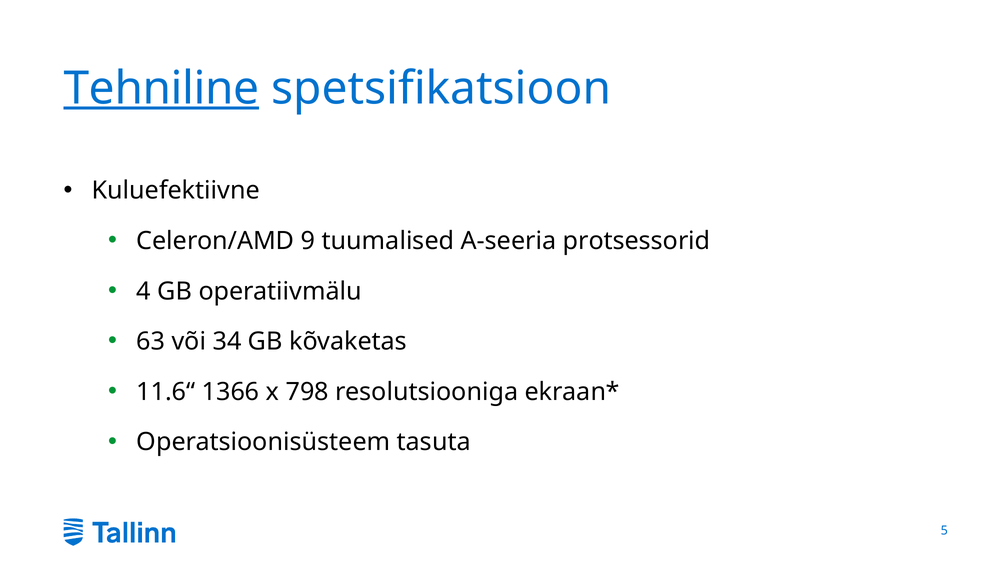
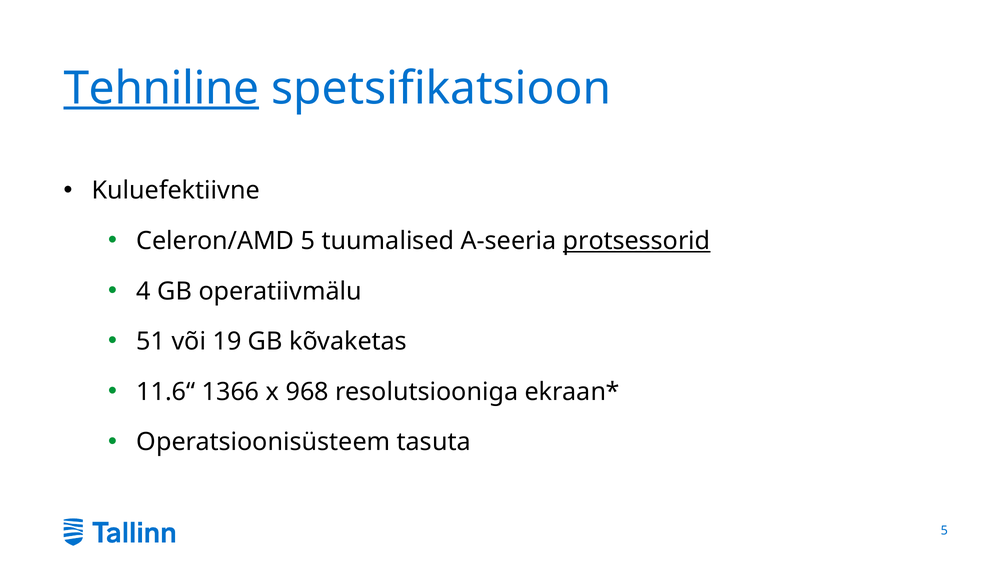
Celeron/AMD 9: 9 -> 5
protsessorid underline: none -> present
63: 63 -> 51
34: 34 -> 19
798: 798 -> 968
